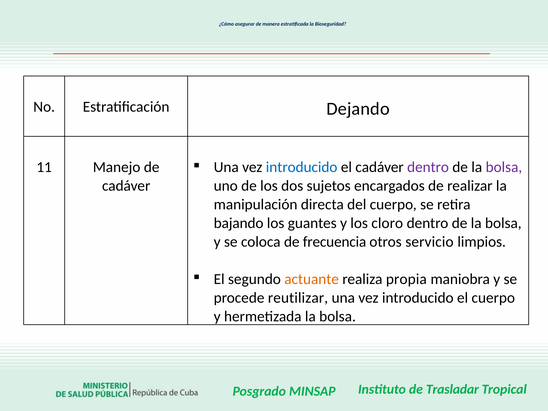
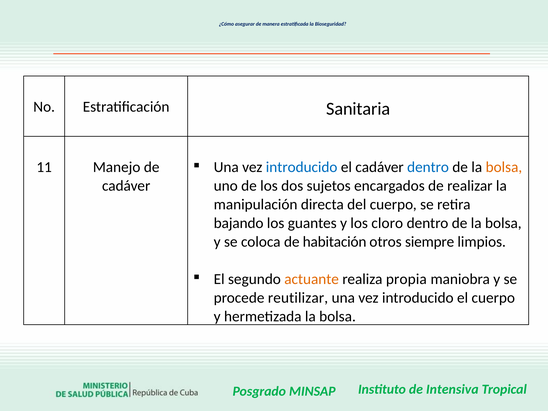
Dejando: Dejando -> Sanitaria
dentro at (428, 167) colour: purple -> blue
bolsa at (504, 167) colour: purple -> orange
frecuencia: frecuencia -> habitación
servicio: servicio -> siempre
Trasladar: Trasladar -> Intensiva
